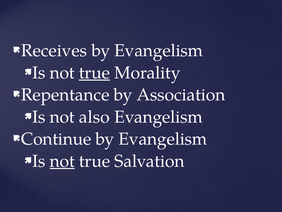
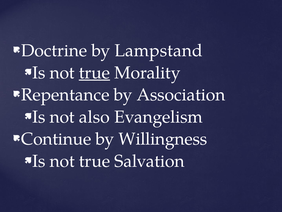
Receives: Receives -> Doctrine
Evangelism at (159, 51): Evangelism -> Lampstand
Evangelism at (163, 139): Evangelism -> Willingness
not at (62, 161) underline: present -> none
